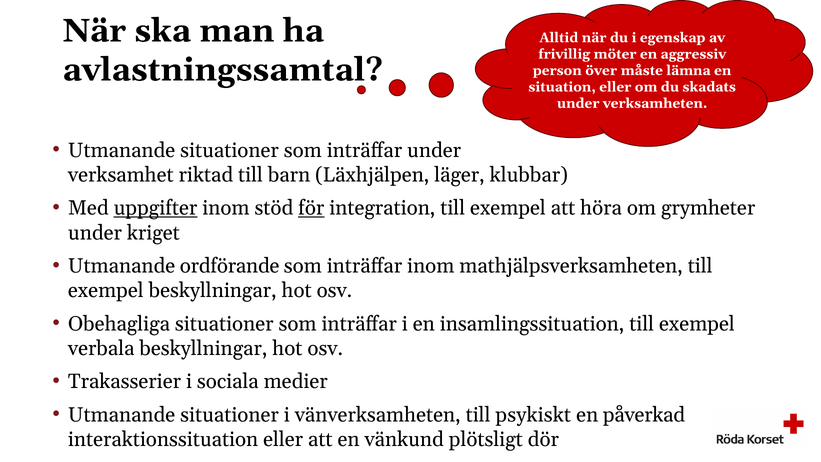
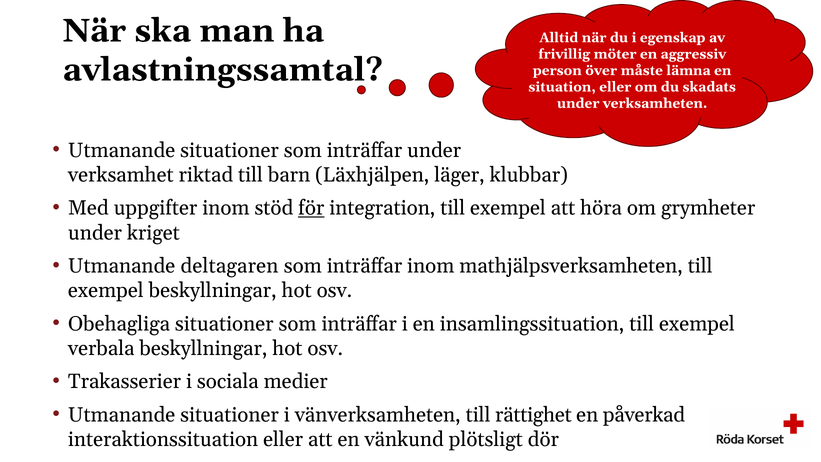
uppgifter underline: present -> none
ordförande: ordförande -> deltagaren
psykiskt: psykiskt -> rättighet
